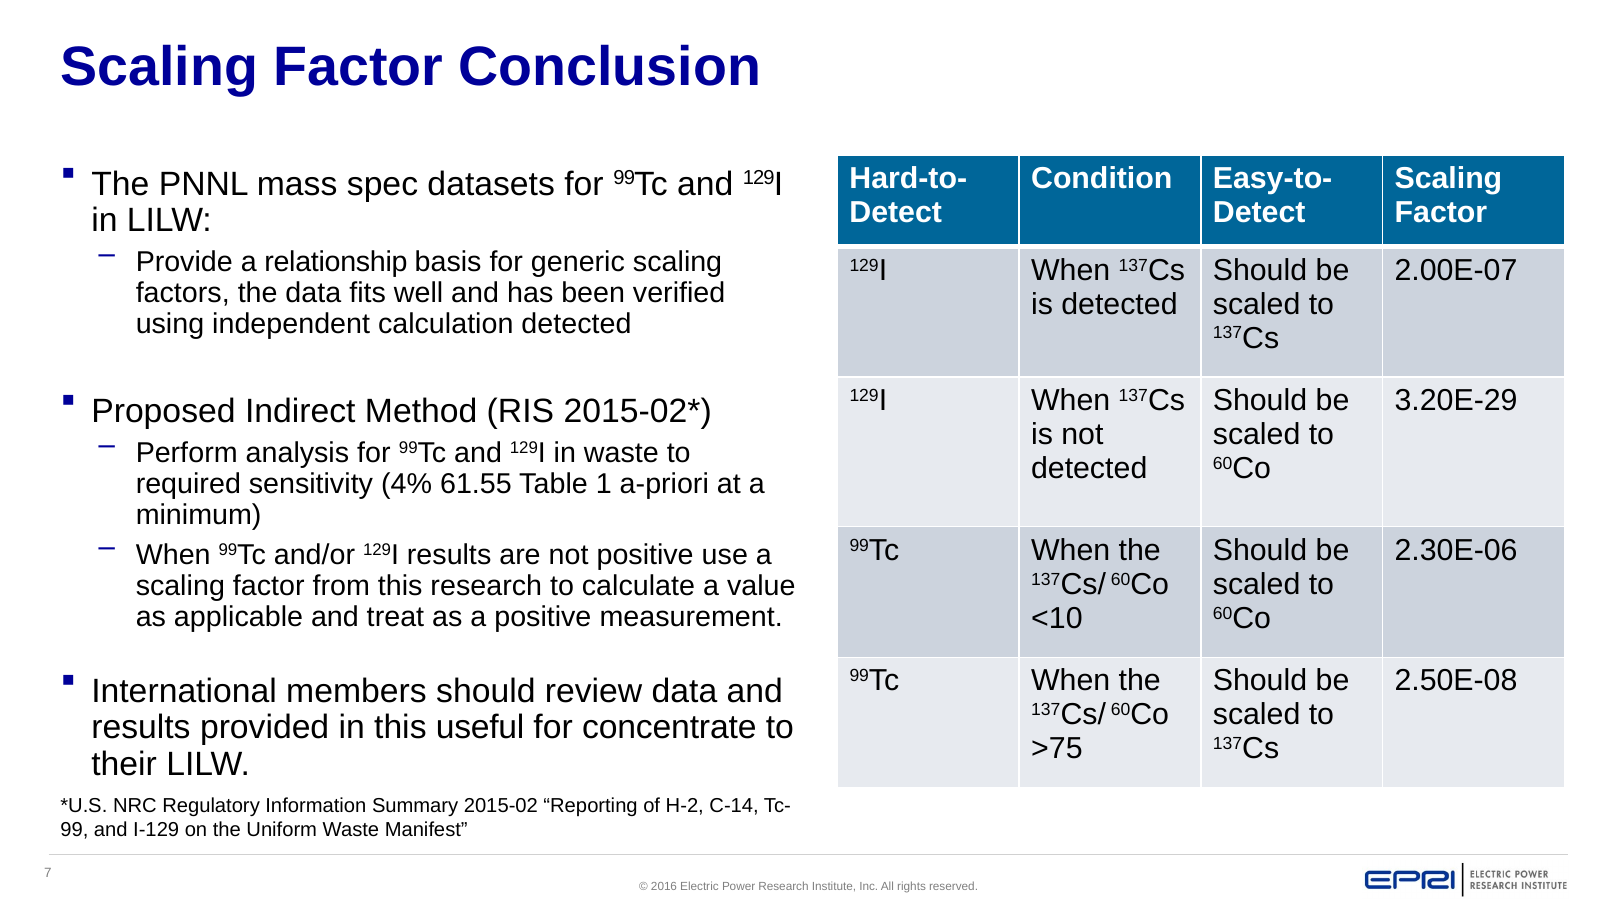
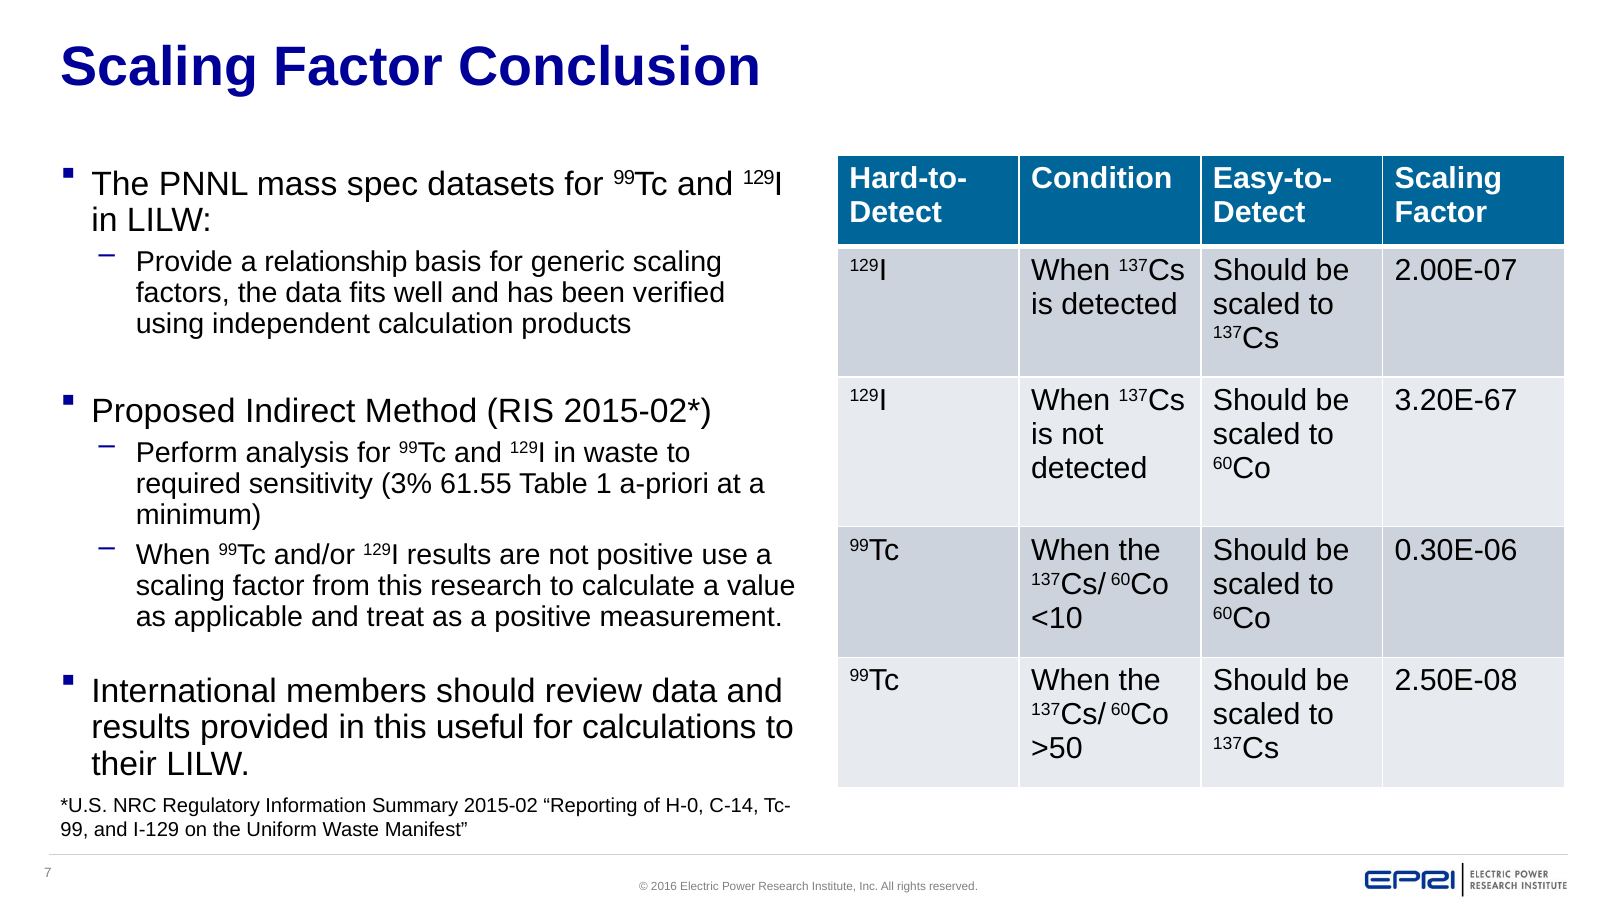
calculation detected: detected -> products
3.20E-29: 3.20E-29 -> 3.20E-67
4%: 4% -> 3%
2.30E-06: 2.30E-06 -> 0.30E-06
concentrate: concentrate -> calculations
>75: >75 -> >50
H-2: H-2 -> H-0
